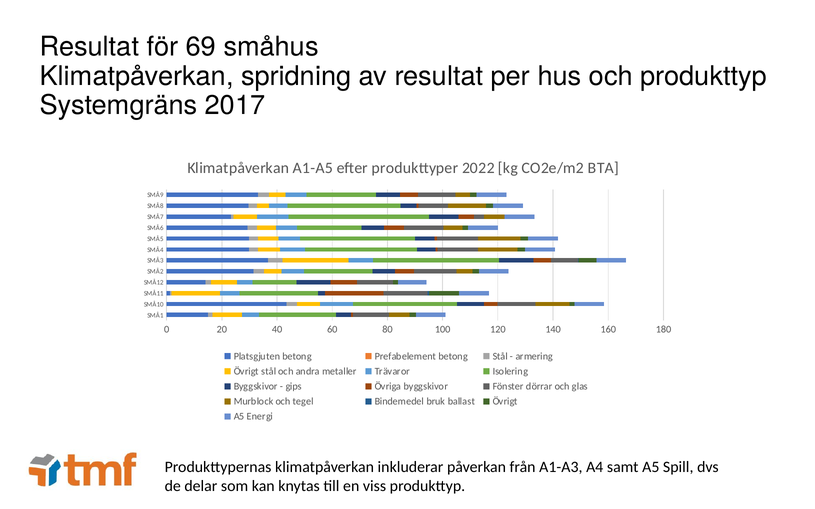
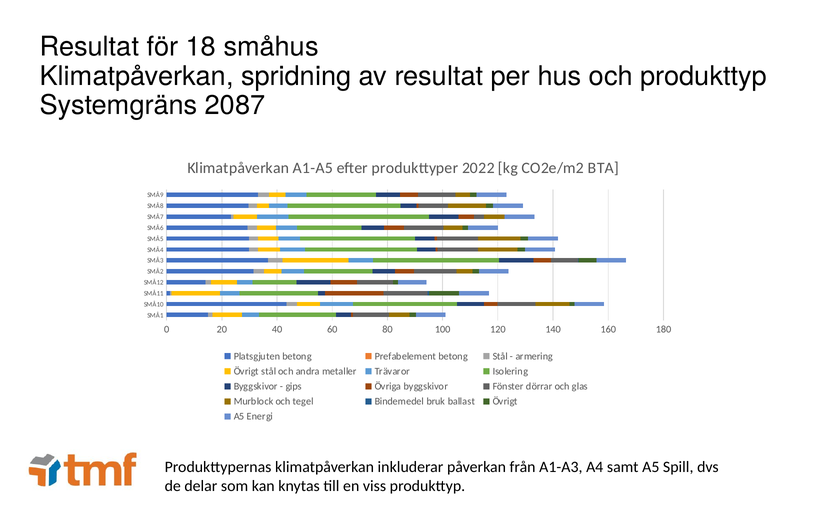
69: 69 -> 18
2017: 2017 -> 2087
